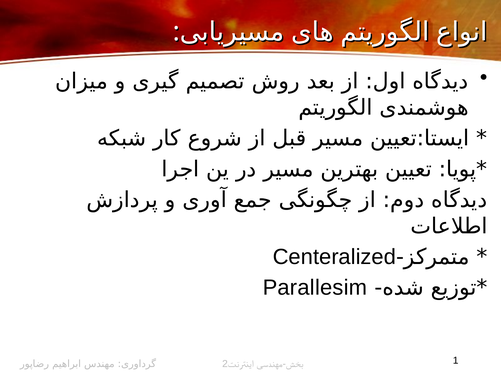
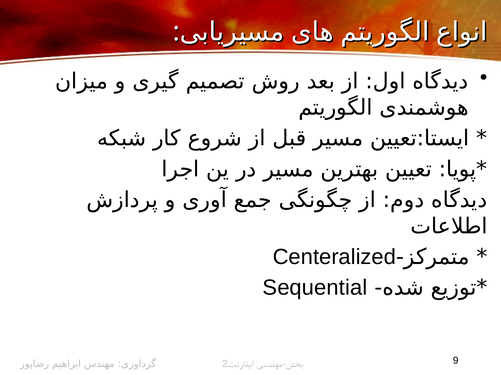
Parallesim: Parallesim -> Sequential
1: 1 -> 9
